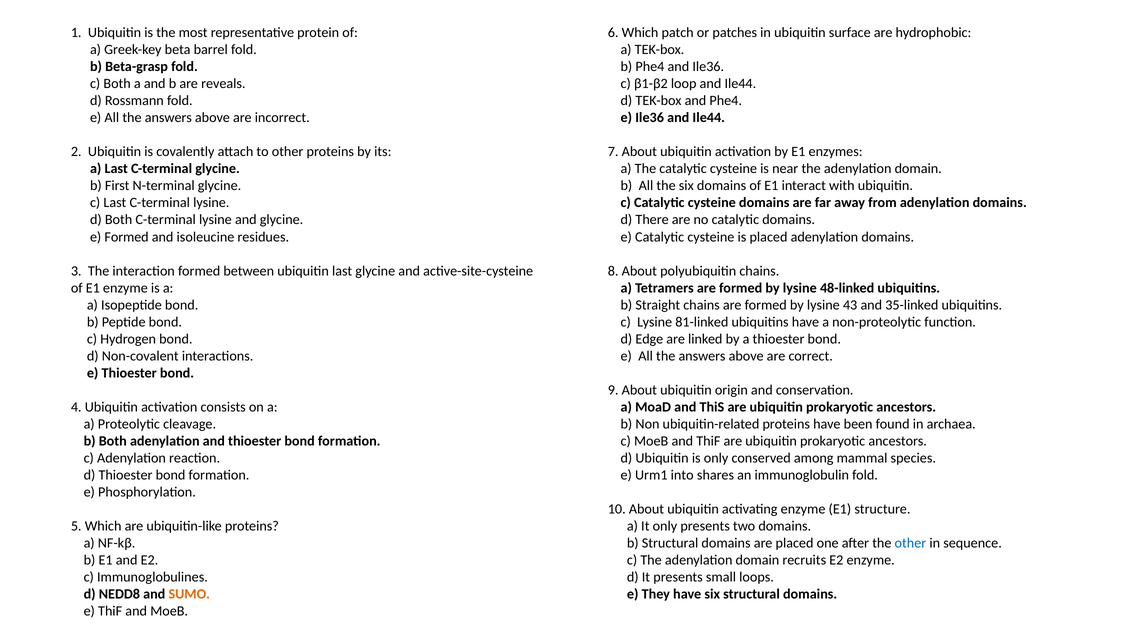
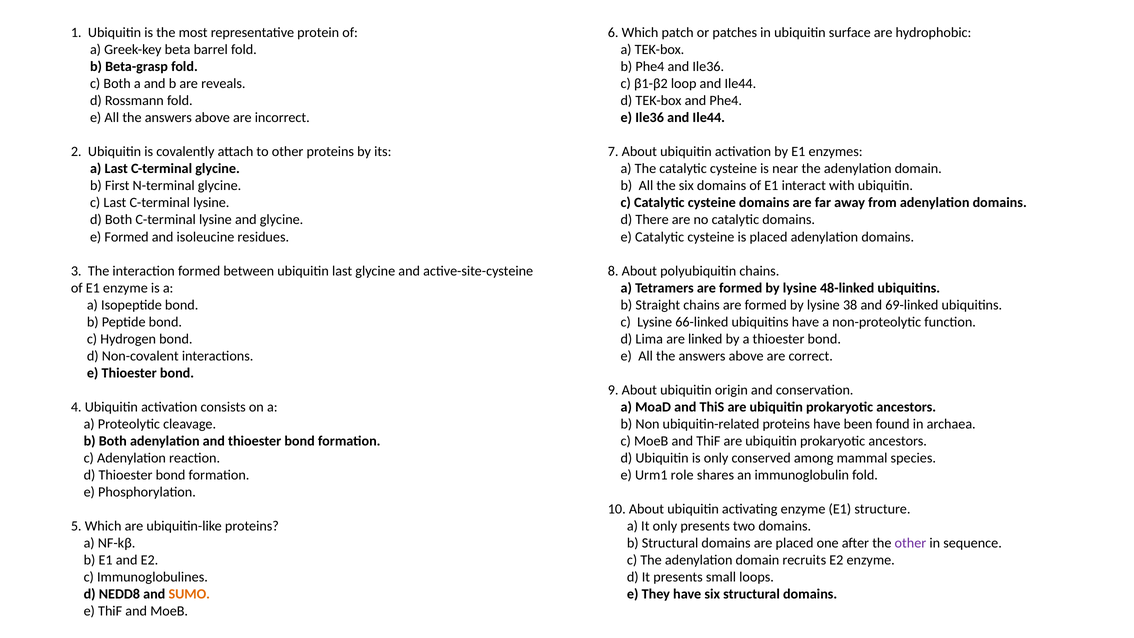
43: 43 -> 38
35-linked: 35-linked -> 69-linked
81-linked: 81-linked -> 66-linked
Edge: Edge -> Lima
into: into -> role
other at (910, 543) colour: blue -> purple
